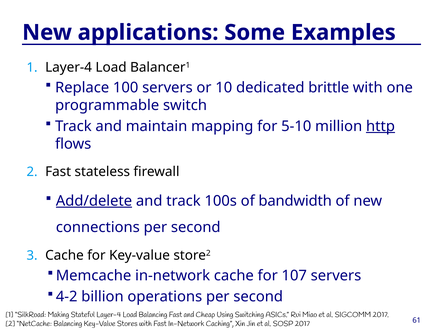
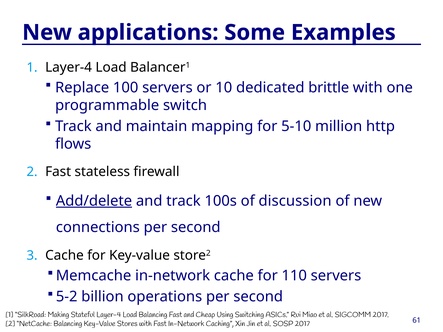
http underline: present -> none
bandwidth: bandwidth -> discussion
107: 107 -> 110
4-2: 4-2 -> 5-2
